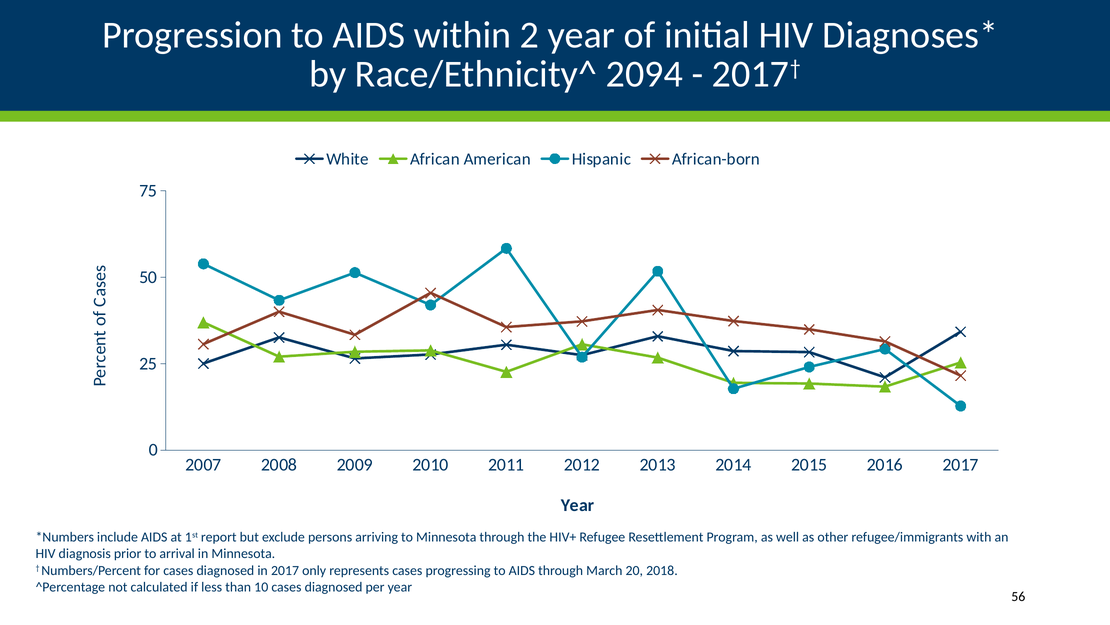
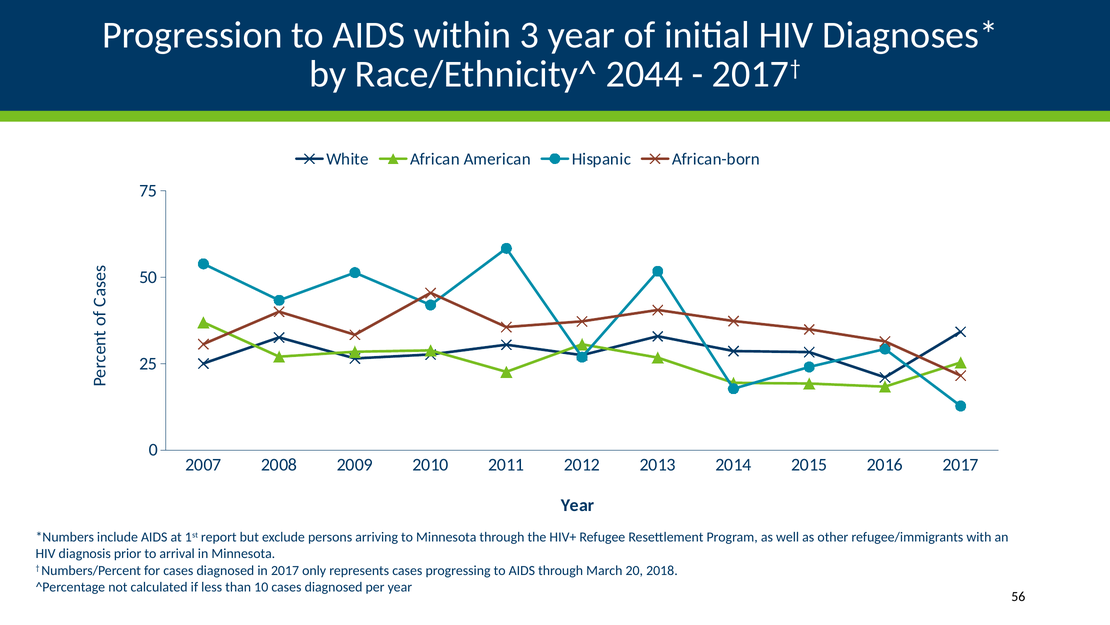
2: 2 -> 3
2094: 2094 -> 2044
